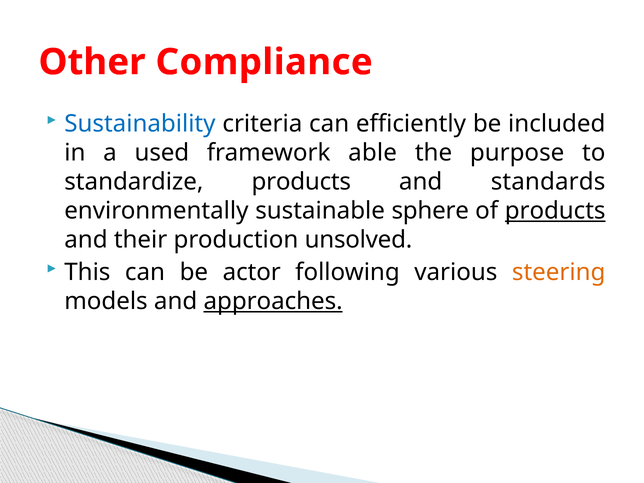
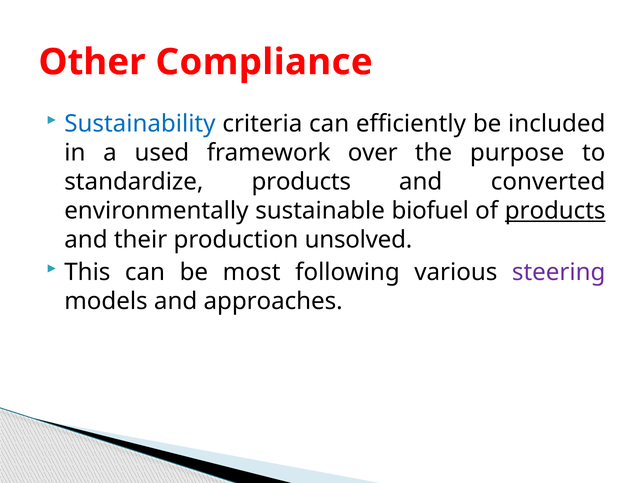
able: able -> over
standards: standards -> converted
sphere: sphere -> biofuel
actor: actor -> most
steering colour: orange -> purple
approaches underline: present -> none
